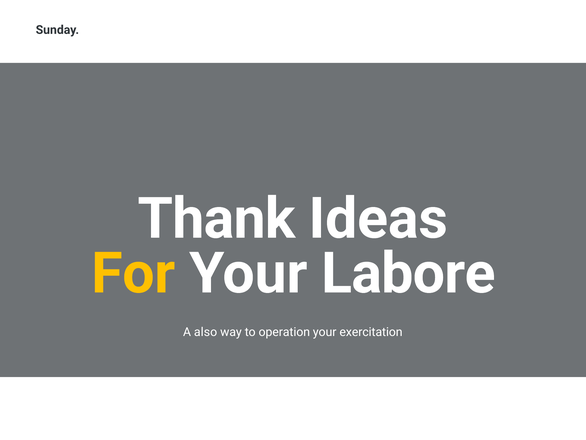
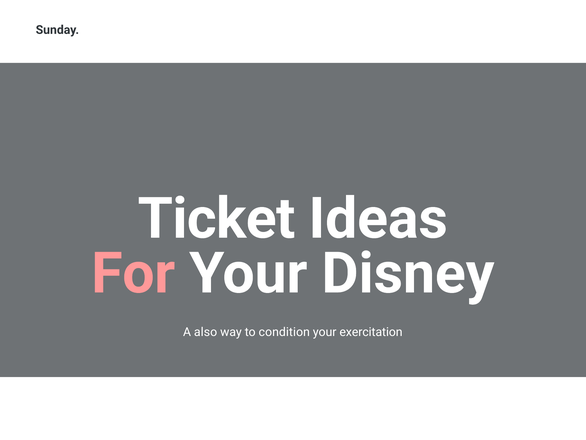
Thank: Thank -> Ticket
For colour: yellow -> pink
Labore: Labore -> Disney
operation: operation -> condition
